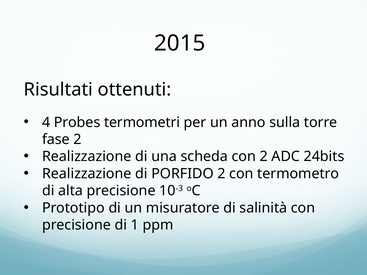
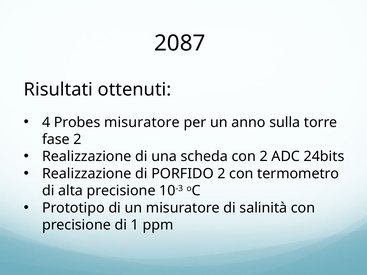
2015: 2015 -> 2087
Probes termometri: termometri -> misuratore
